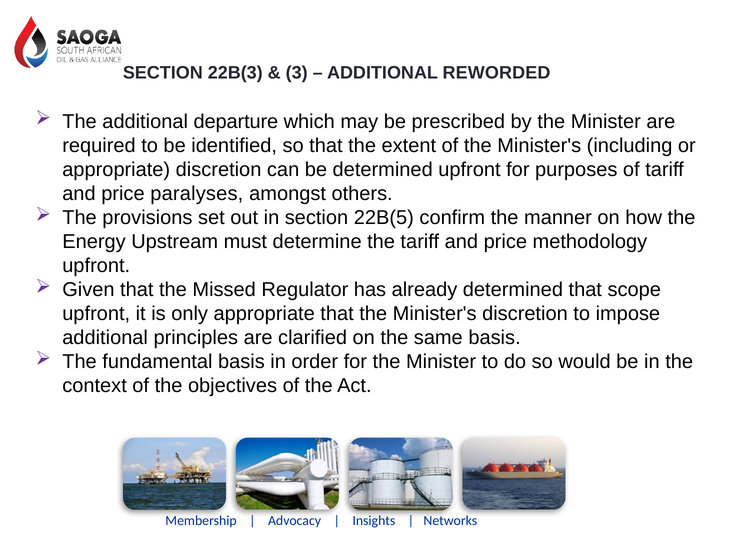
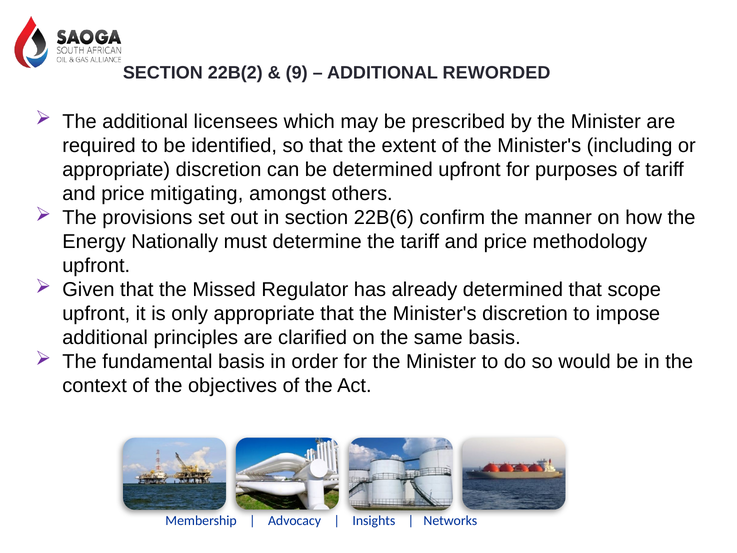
22B(3: 22B(3 -> 22B(2
3: 3 -> 9
departure: departure -> licensees
paralyses: paralyses -> mitigating
22B(5: 22B(5 -> 22B(6
Upstream: Upstream -> Nationally
